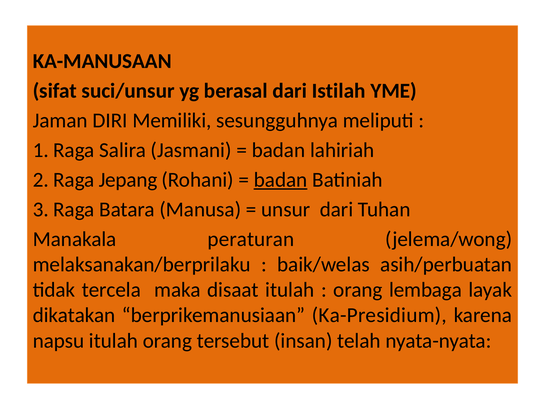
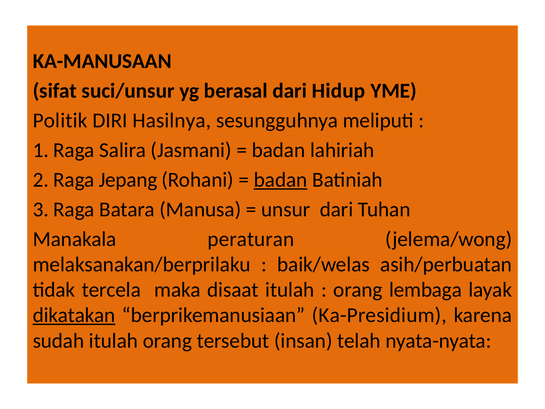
Istilah: Istilah -> Hidup
Jaman: Jaman -> Politik
Memiliki: Memiliki -> Hasilnya
dikatakan underline: none -> present
napsu: napsu -> sudah
